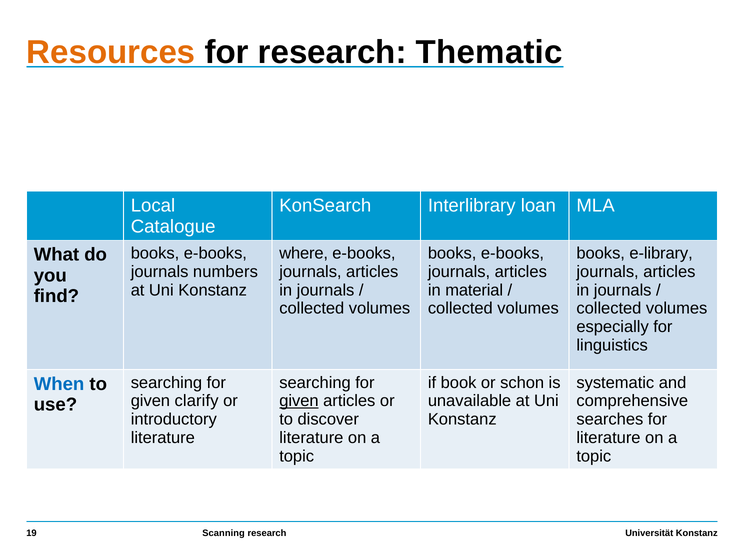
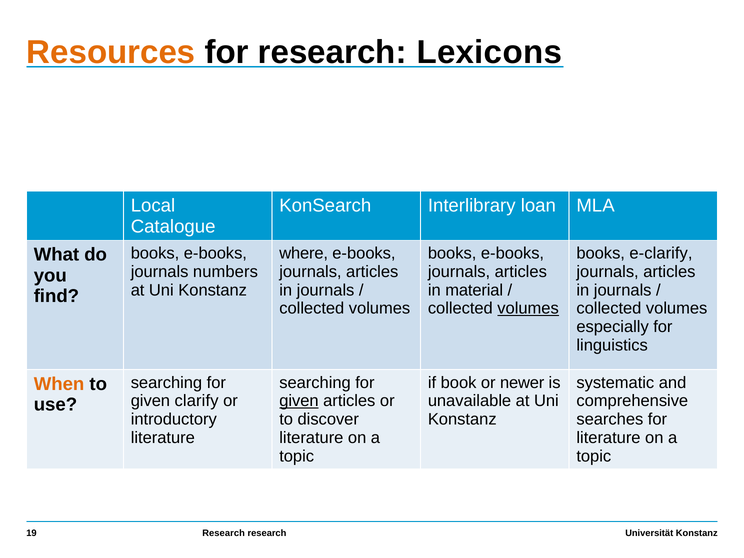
Thematic: Thematic -> Lexicons
e-library: e-library -> e-clarify
volumes at (528, 308) underline: none -> present
schon: schon -> newer
When colour: blue -> orange
19 Scanning: Scanning -> Research
